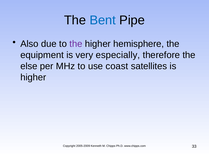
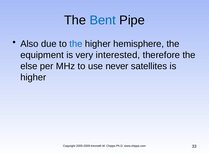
the at (76, 44) colour: purple -> blue
especially: especially -> interested
coast: coast -> never
